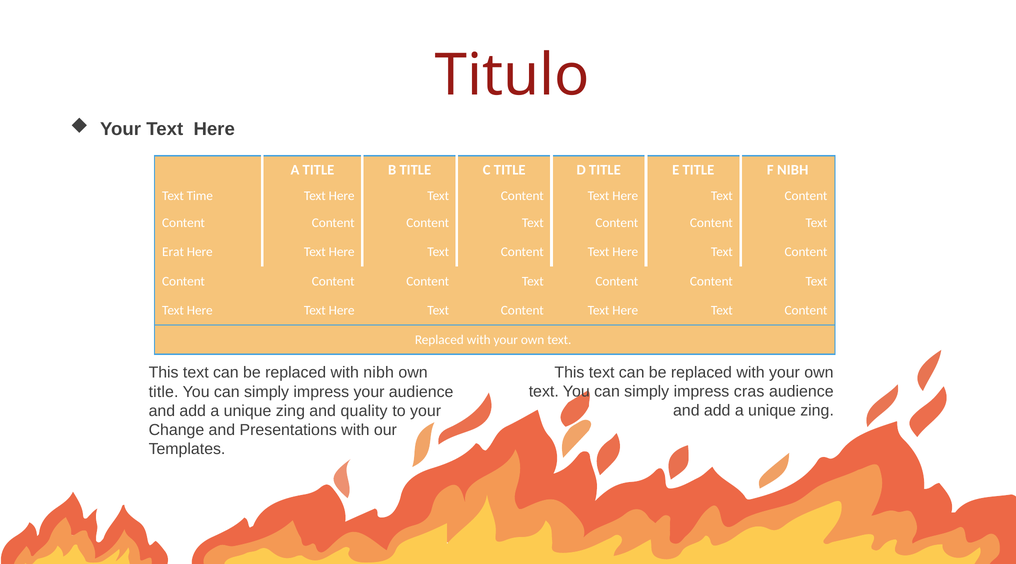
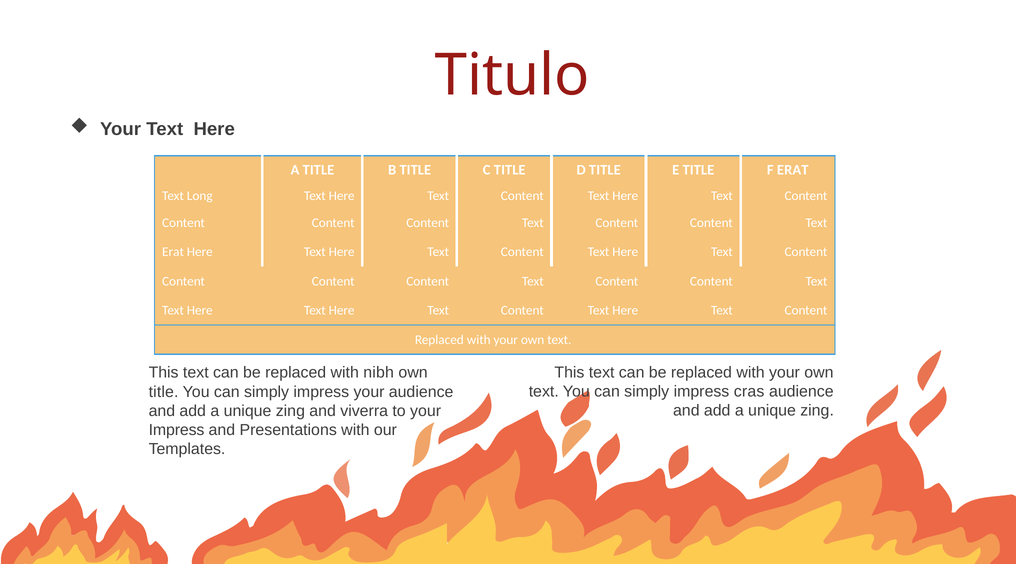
F NIBH: NIBH -> ERAT
Time: Time -> Long
quality: quality -> viverra
Change at (176, 430): Change -> Impress
